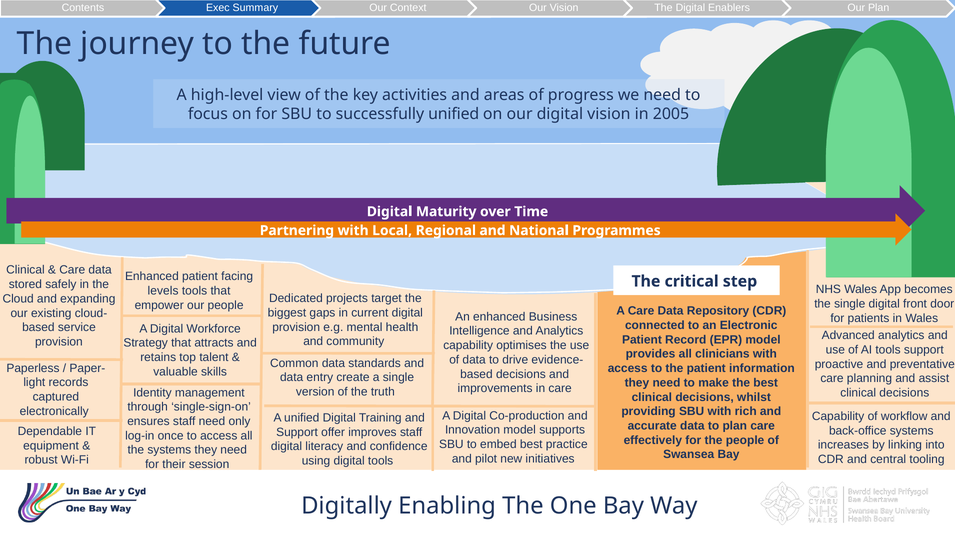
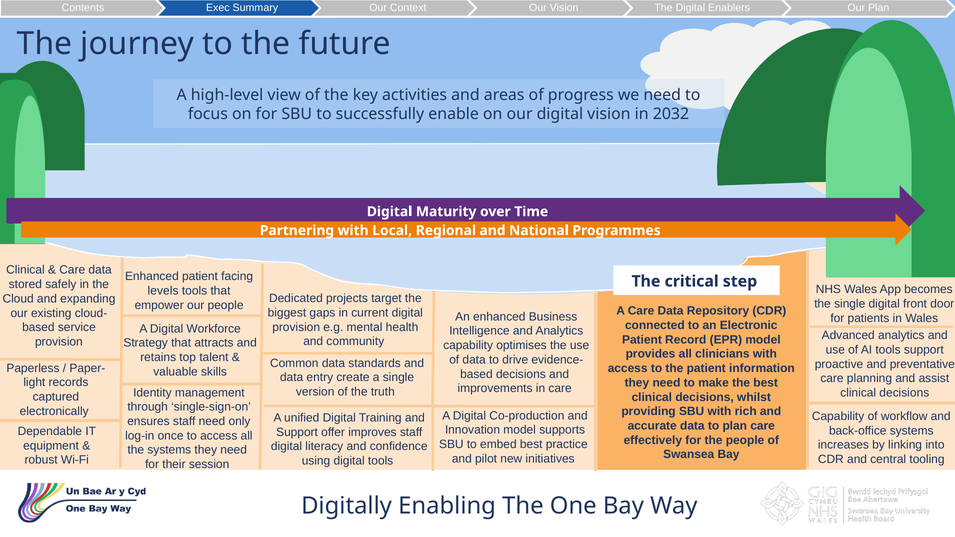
successfully unified: unified -> enable
2005: 2005 -> 2032
